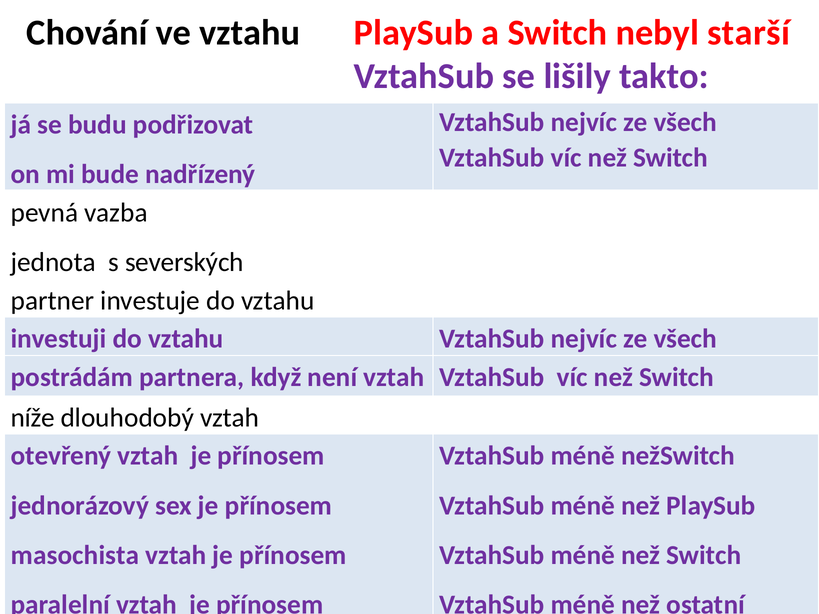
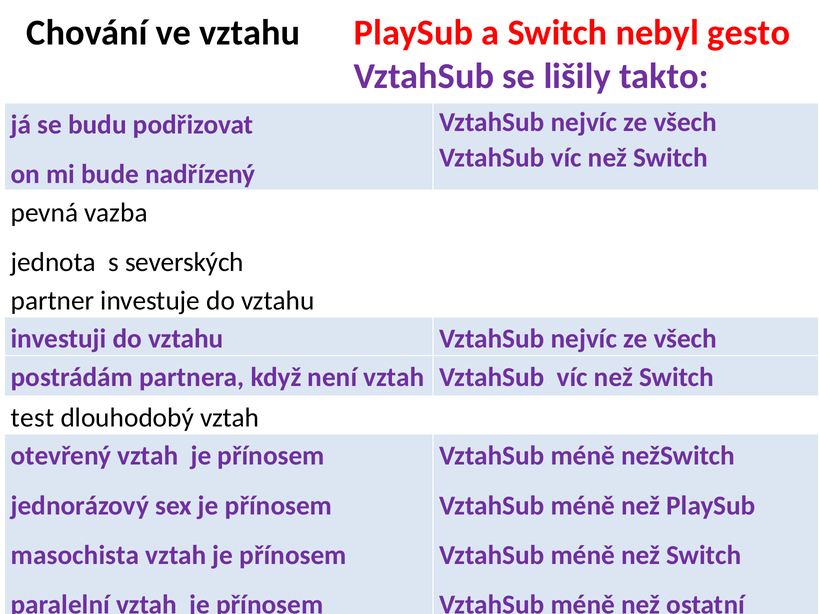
starší: starší -> gesto
níže: níže -> test
